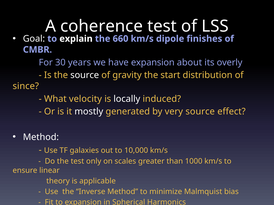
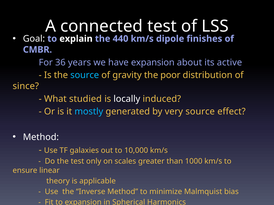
coherence: coherence -> connected
660: 660 -> 440
30: 30 -> 36
overly: overly -> active
source at (85, 75) colour: white -> light blue
start: start -> poor
velocity: velocity -> studied
mostly colour: white -> light blue
